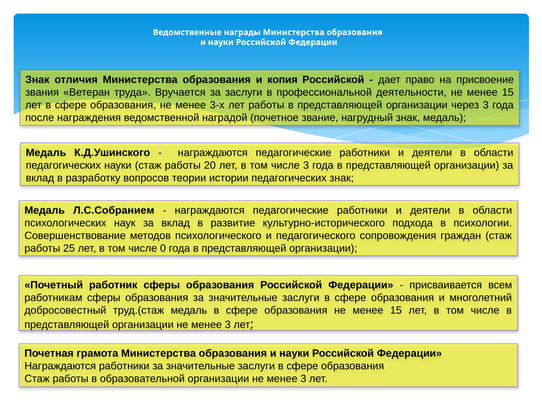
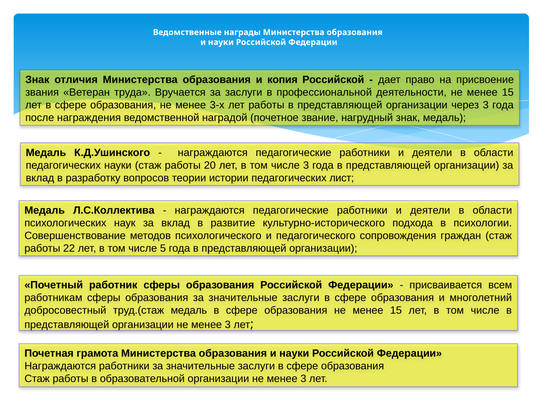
педагогических знак: знак -> лист
Л.С.Собранием: Л.С.Собранием -> Л.С.Коллектива
25: 25 -> 22
0: 0 -> 5
